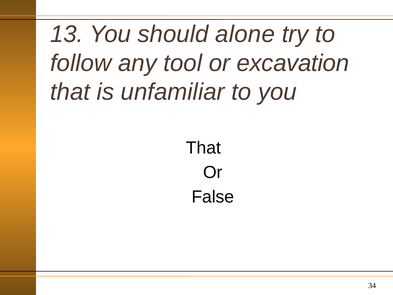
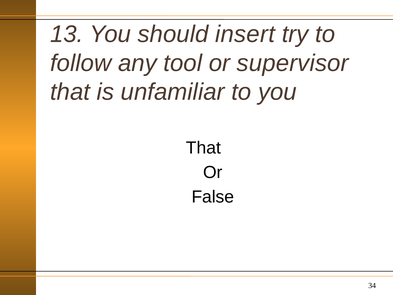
alone: alone -> insert
excavation: excavation -> supervisor
